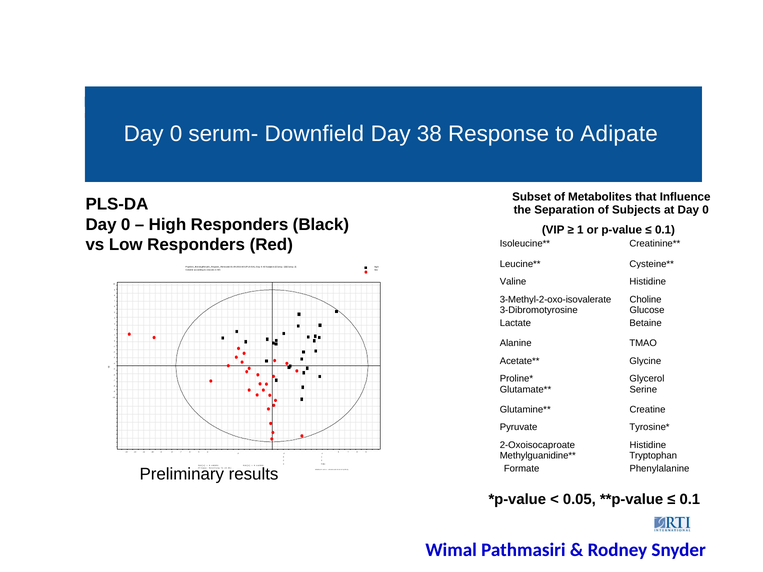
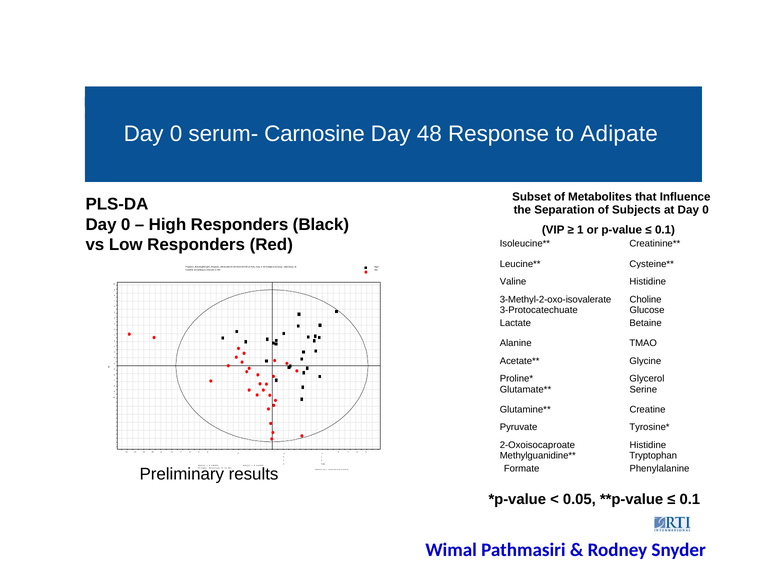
Downfield: Downfield -> Carnosine
38: 38 -> 48
3-Dibromotyrosine: 3-Dibromotyrosine -> 3-Protocatechuate
